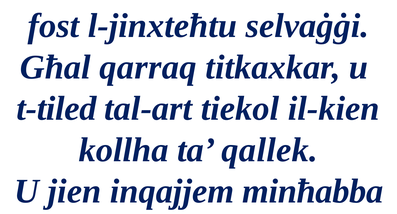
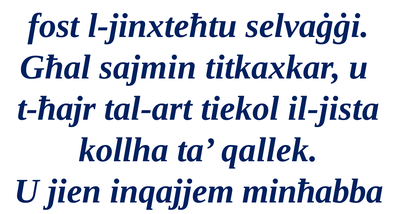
qarraq: qarraq -> sajmin
t-tiled: t-tiled -> t-ħajr
il-kien: il-kien -> il-jista
